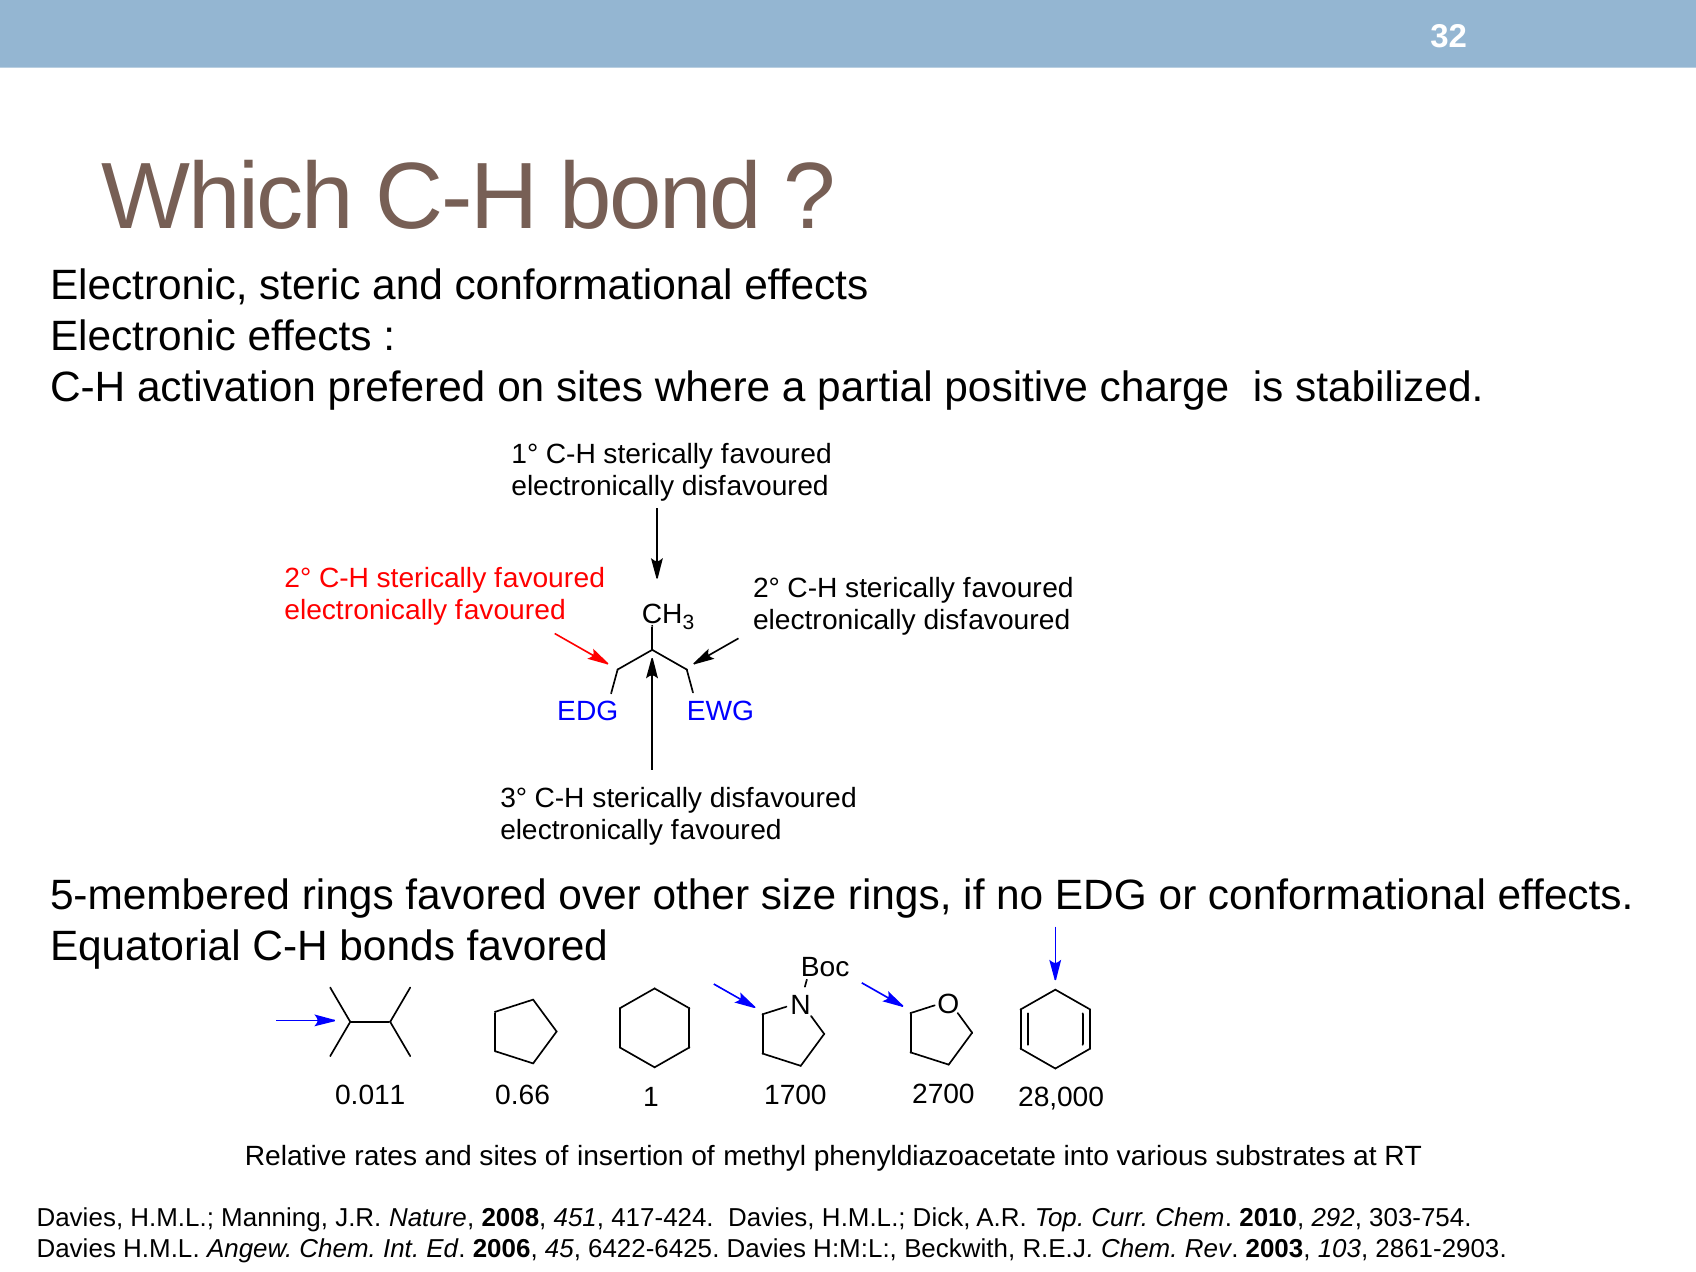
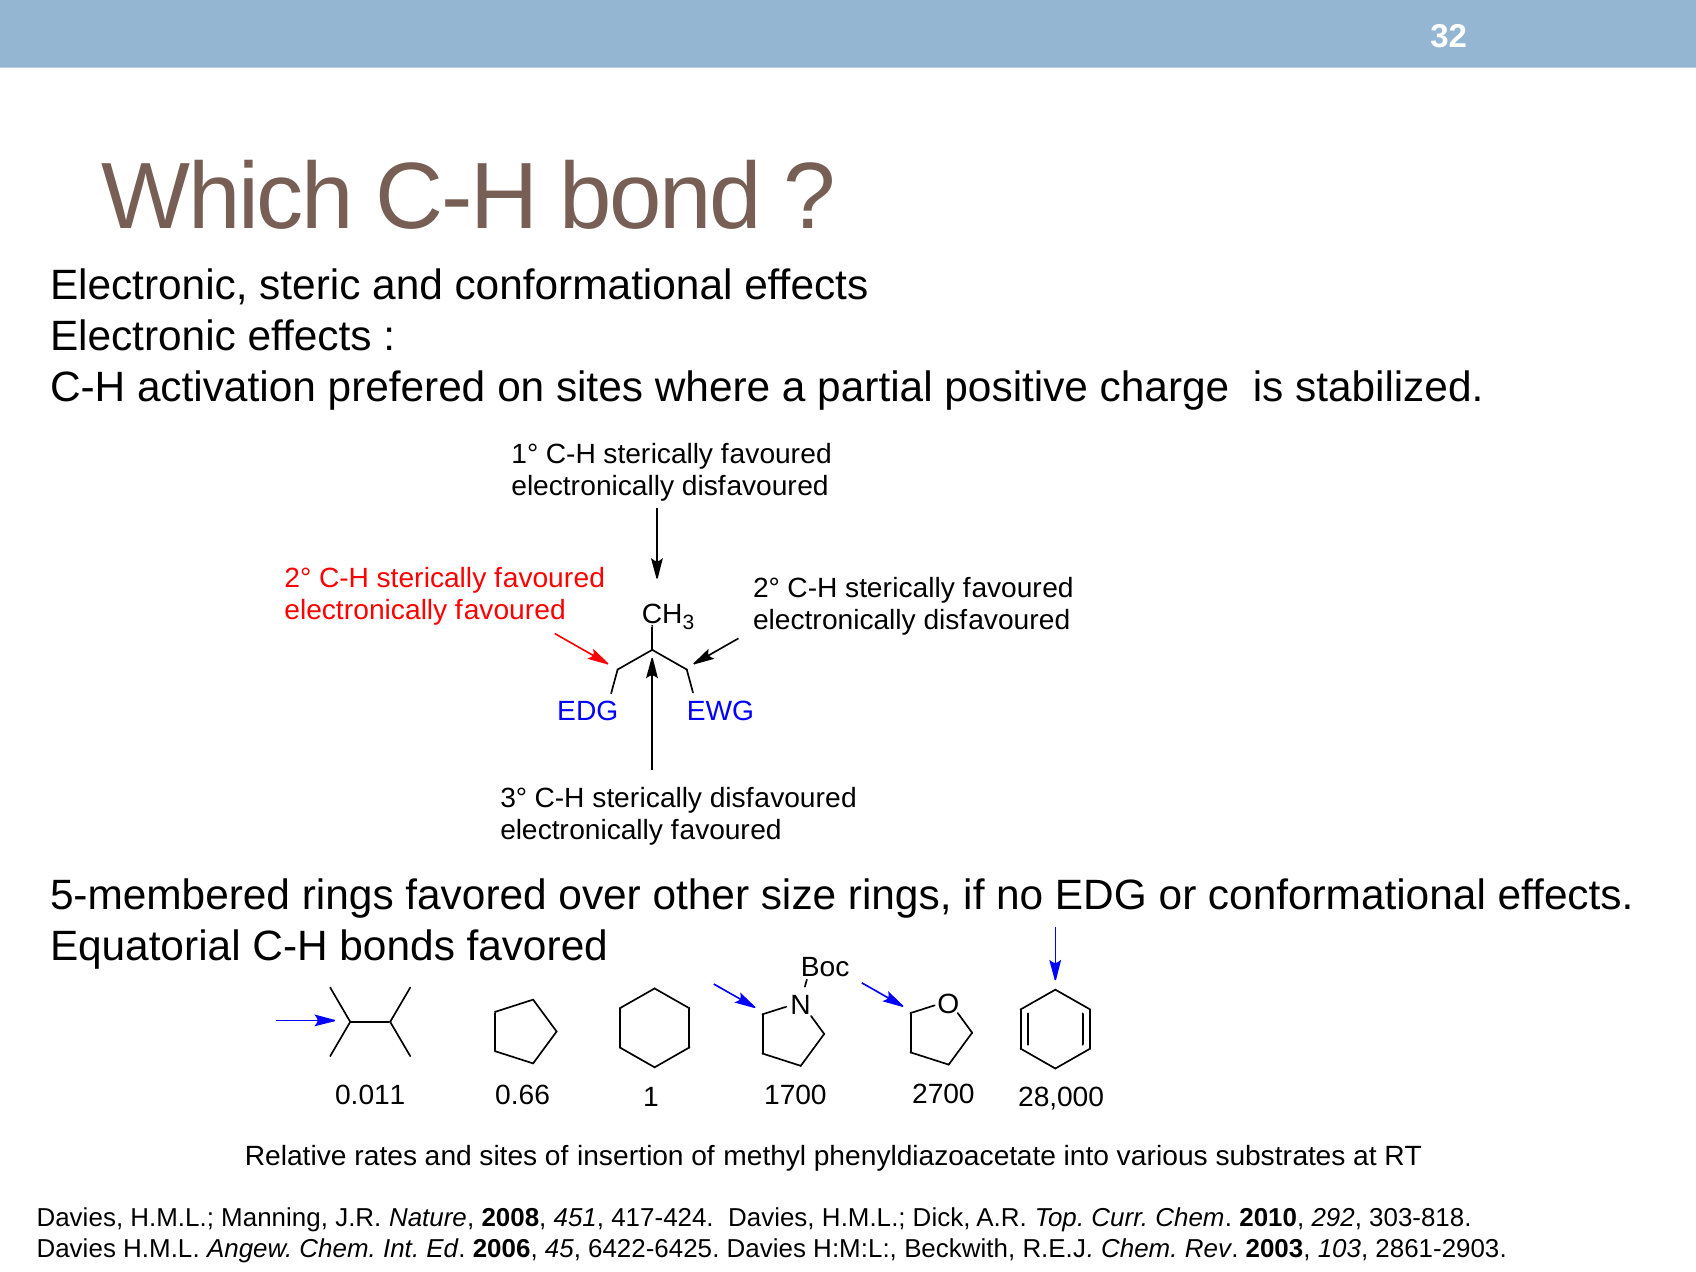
303-754: 303-754 -> 303-818
